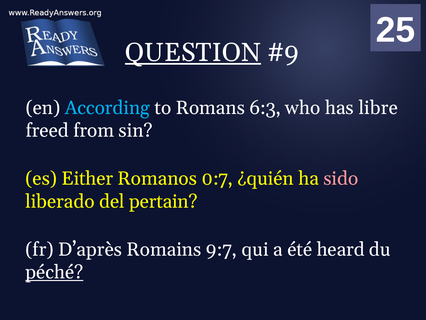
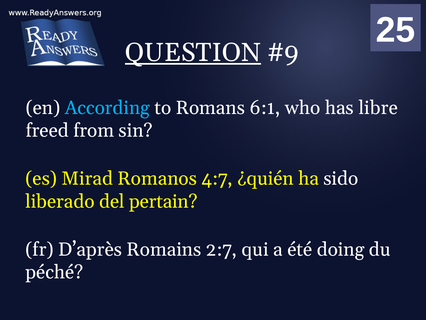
6:3: 6:3 -> 6:1
Either: Either -> Mirad
0:7: 0:7 -> 4:7
sido colour: pink -> white
9:7: 9:7 -> 2:7
heard: heard -> doing
péché underline: present -> none
